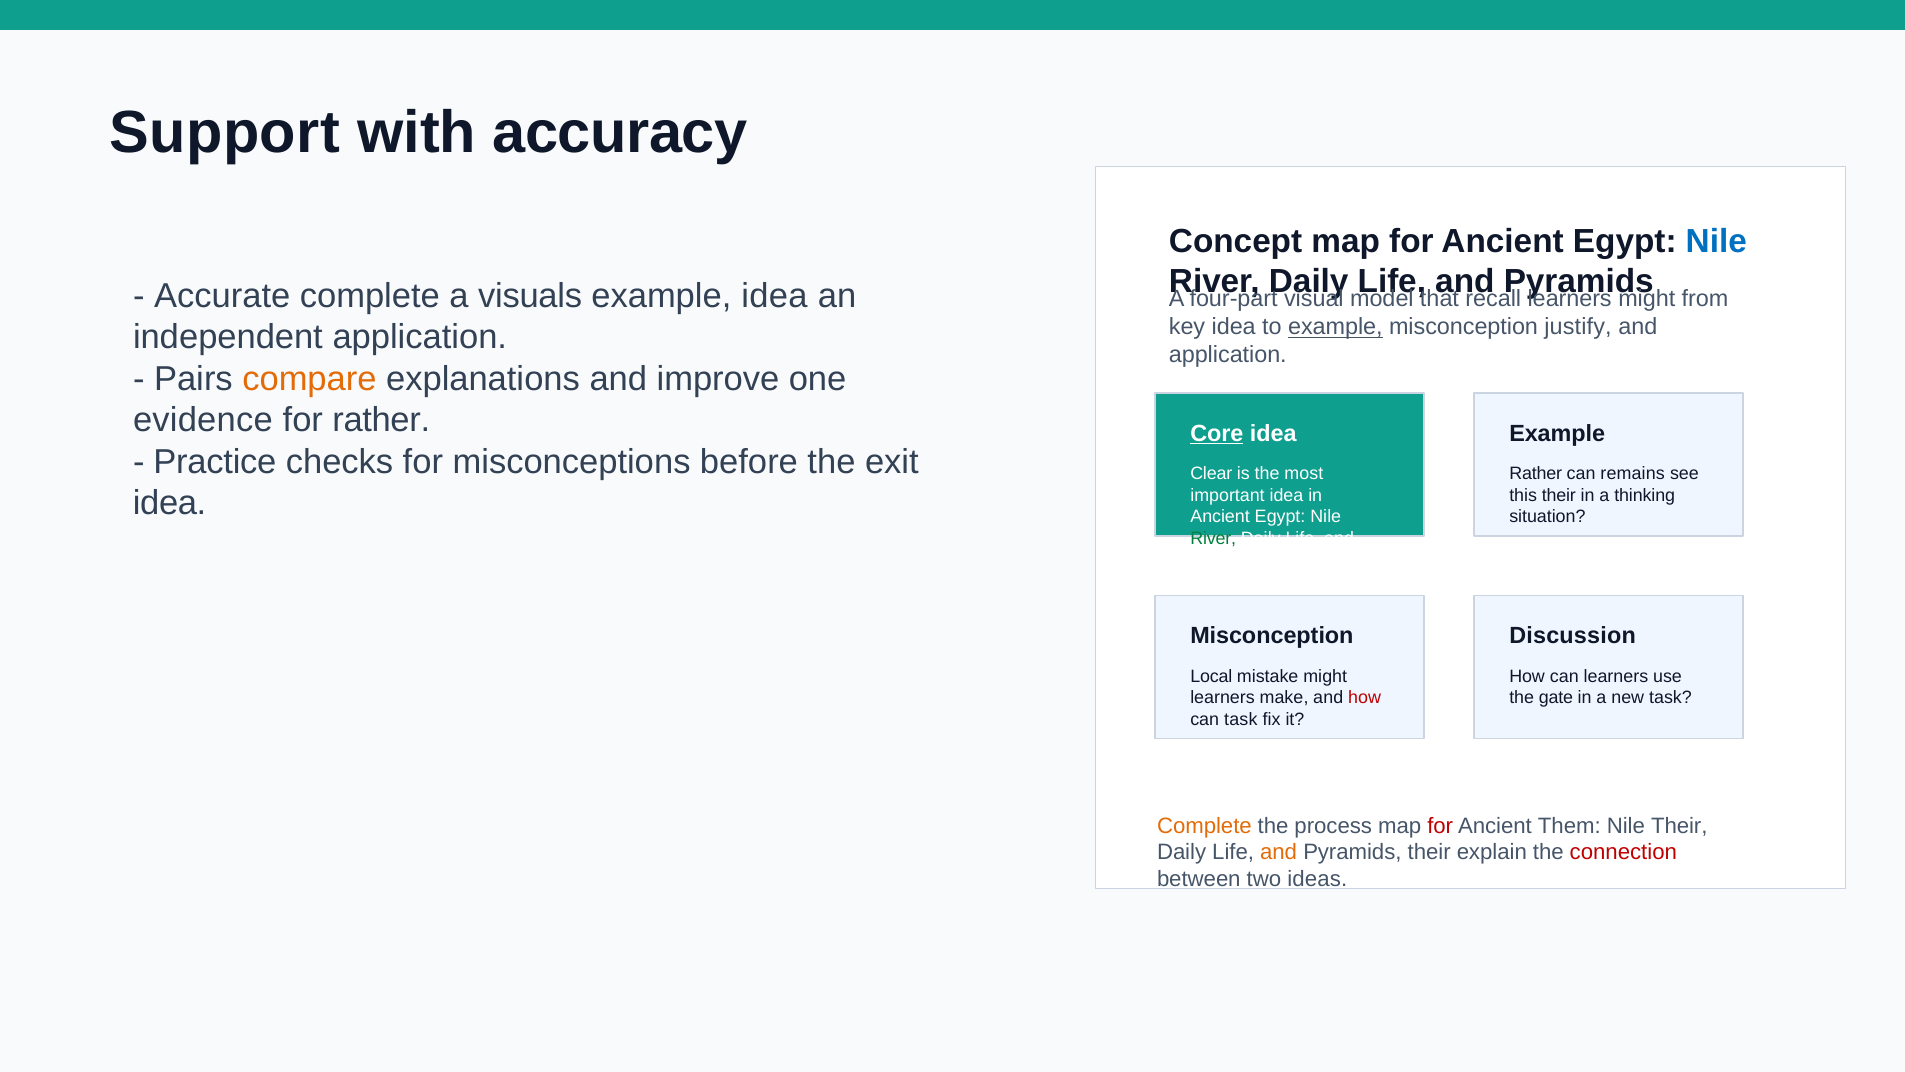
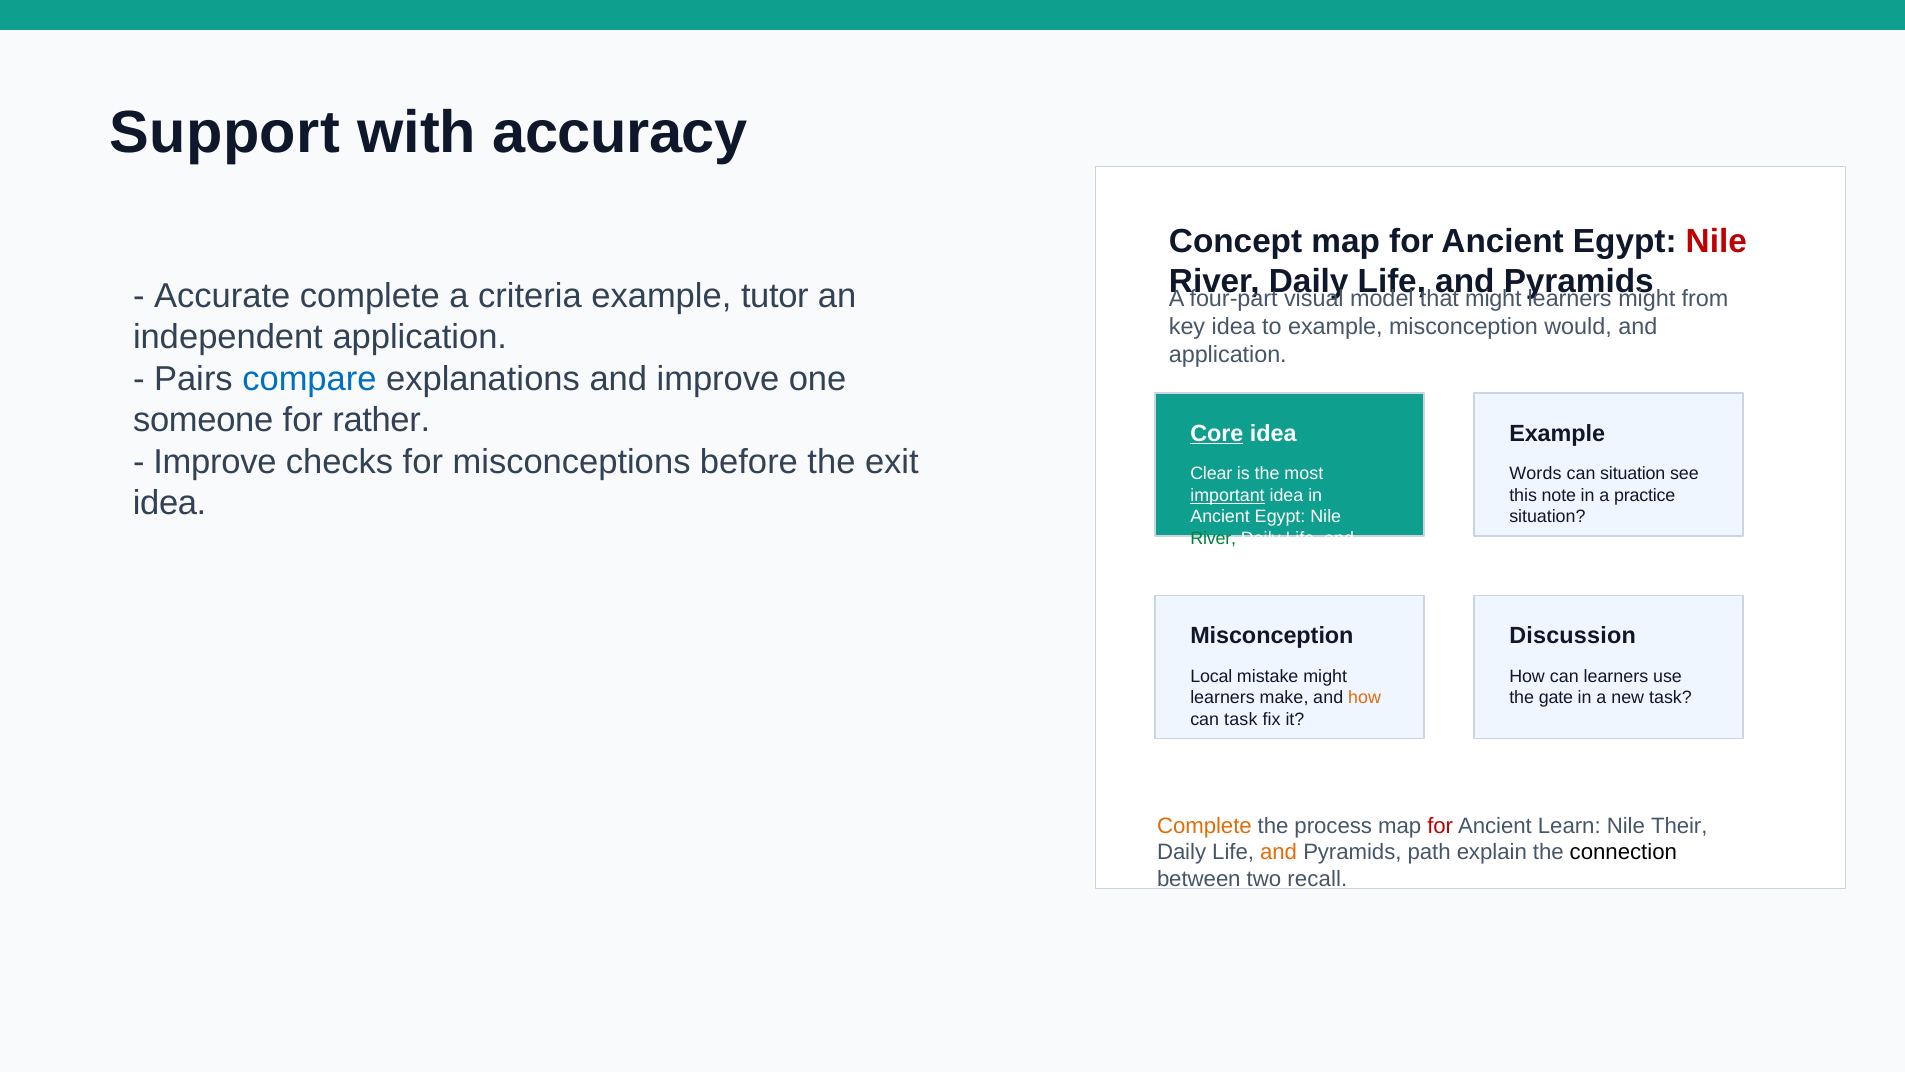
Nile at (1716, 241) colour: blue -> red
visuals: visuals -> criteria
example idea: idea -> tutor
that recall: recall -> might
example at (1335, 327) underline: present -> none
justify: justify -> would
compare colour: orange -> blue
evidence: evidence -> someone
Practice at (215, 462): Practice -> Improve
Rather at (1536, 474): Rather -> Words
can remains: remains -> situation
important underline: none -> present
this their: their -> note
thinking: thinking -> practice
how at (1364, 698) colour: red -> orange
Them: Them -> Learn
Pyramids their: their -> path
connection colour: red -> black
ideas: ideas -> recall
